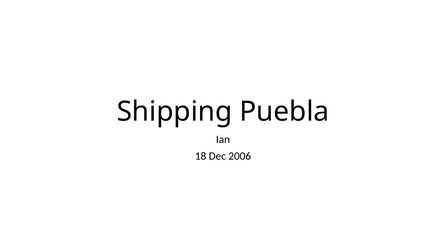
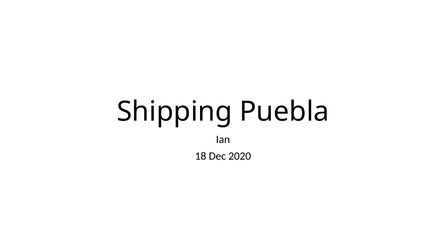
2006: 2006 -> 2020
